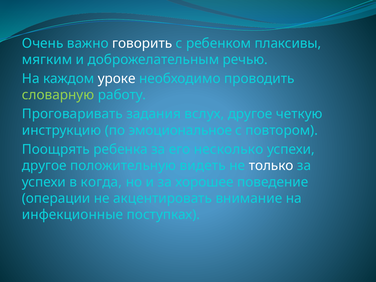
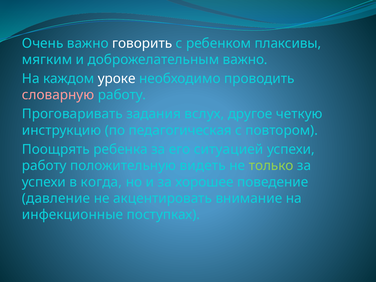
доброжелательным речью: речью -> важно
словарную colour: light green -> pink
эмоциональное: эмоциональное -> педагогическая
несколько: несколько -> ситуацией
другое at (44, 166): другое -> работу
только colour: white -> light green
операции: операции -> давление
